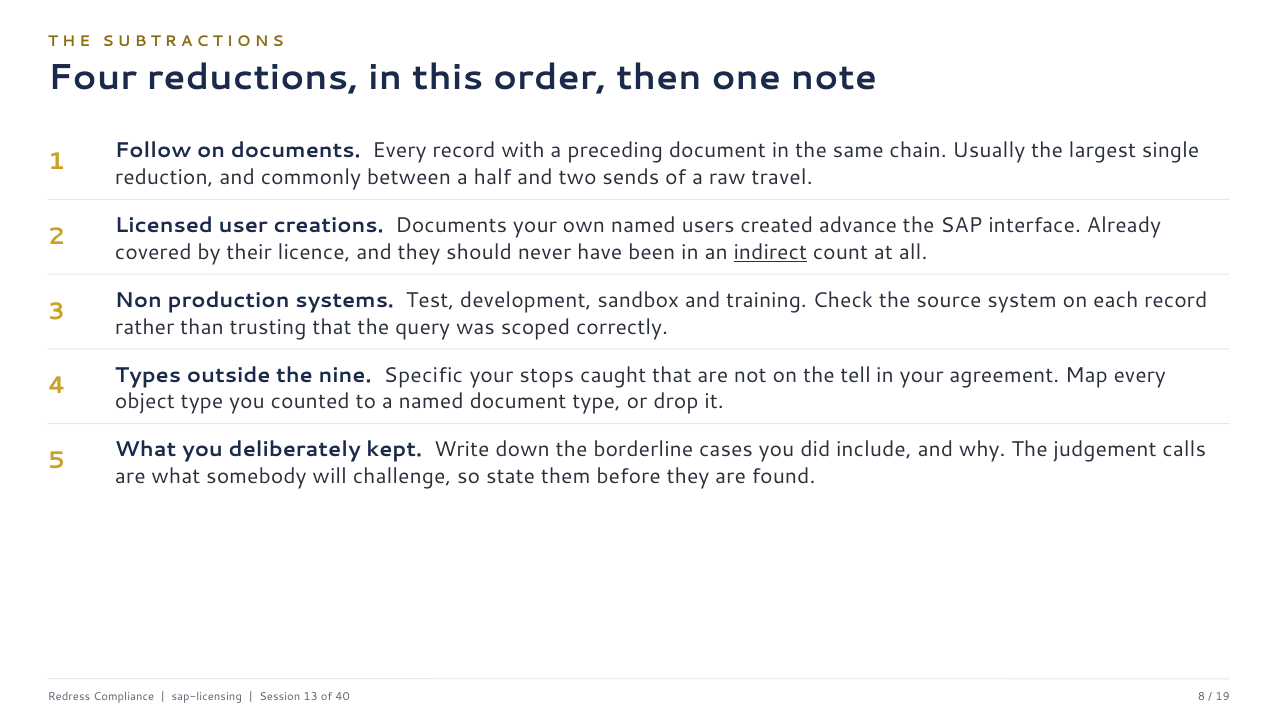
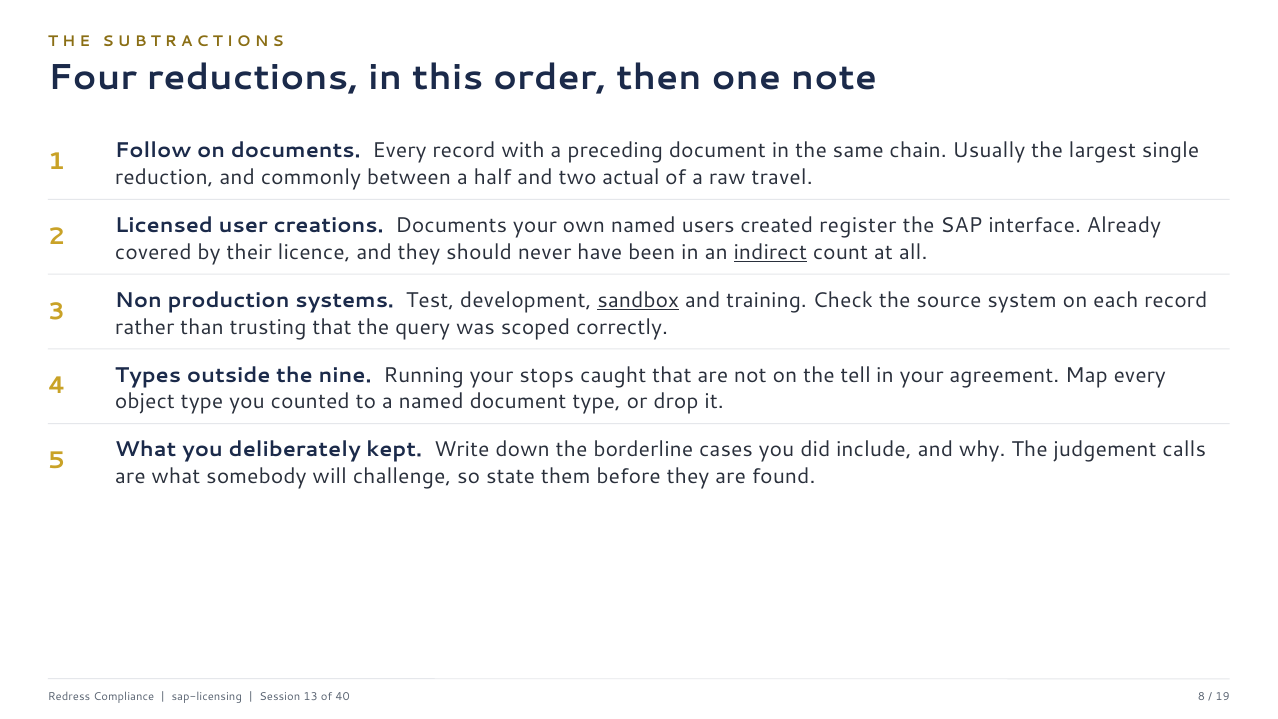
sends: sends -> actual
advance: advance -> register
sandbox underline: none -> present
Specific: Specific -> Running
